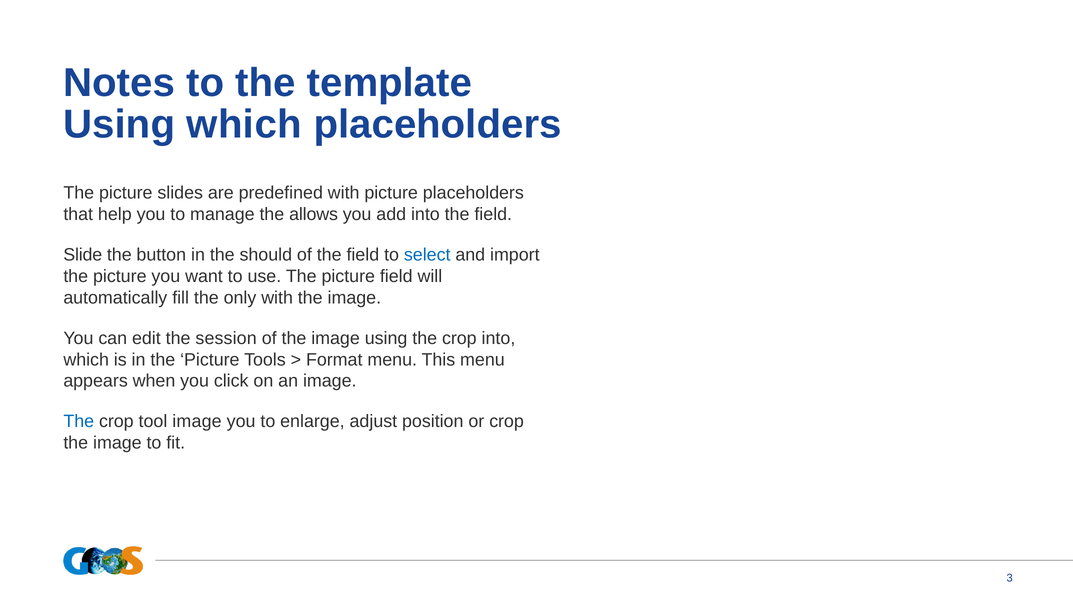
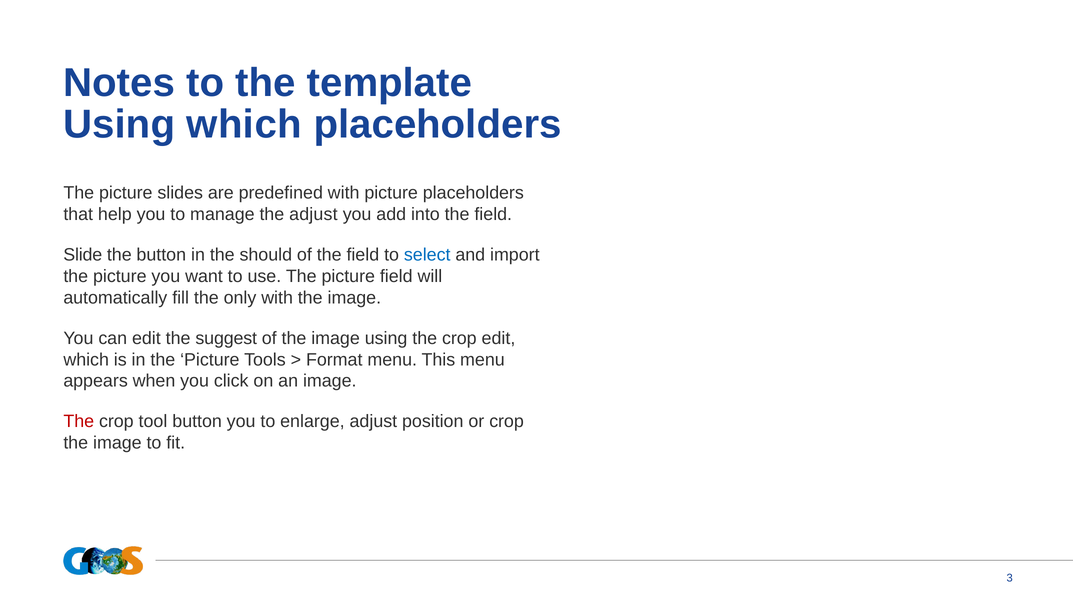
the allows: allows -> adjust
session: session -> suggest
crop into: into -> edit
The at (79, 421) colour: blue -> red
tool image: image -> button
